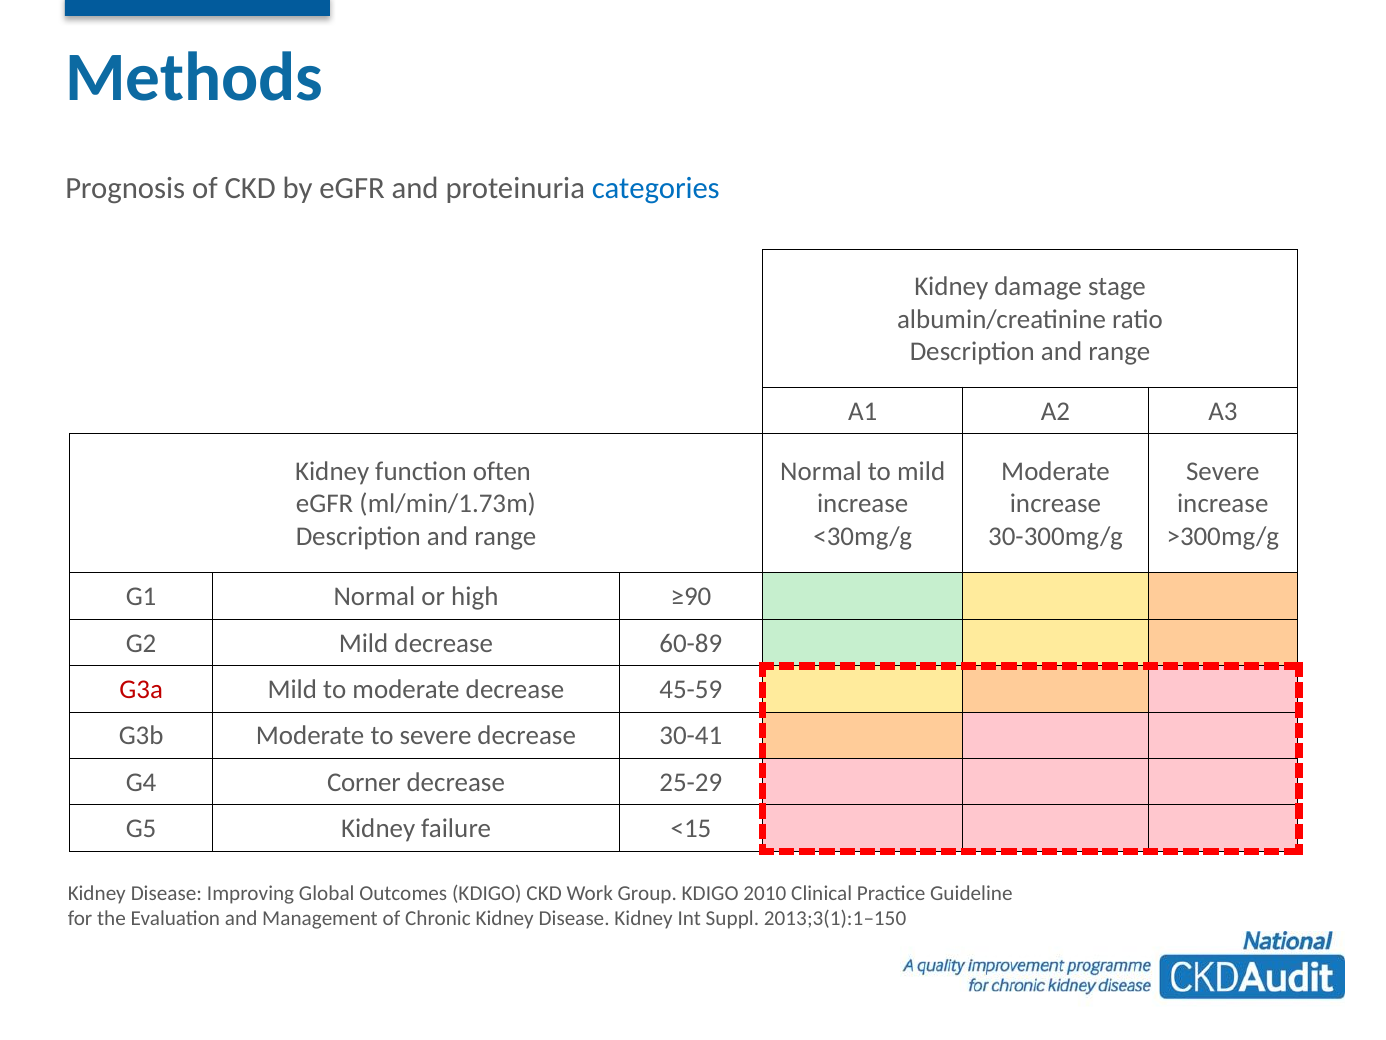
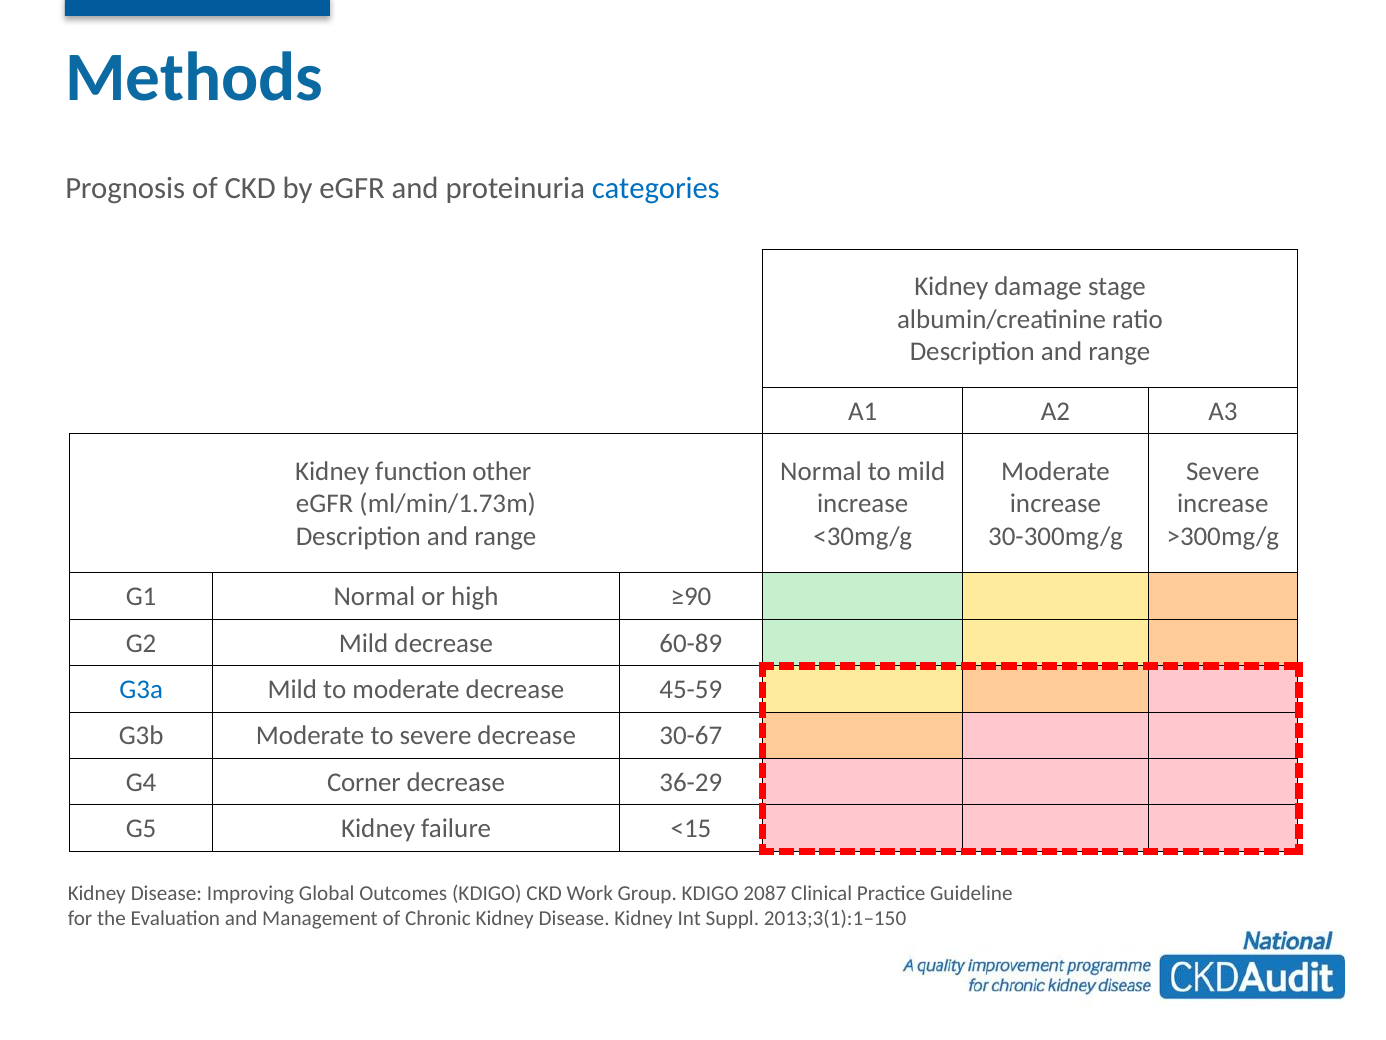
often: often -> other
G3a colour: red -> blue
30-41: 30-41 -> 30-67
25-29: 25-29 -> 36-29
2010: 2010 -> 2087
